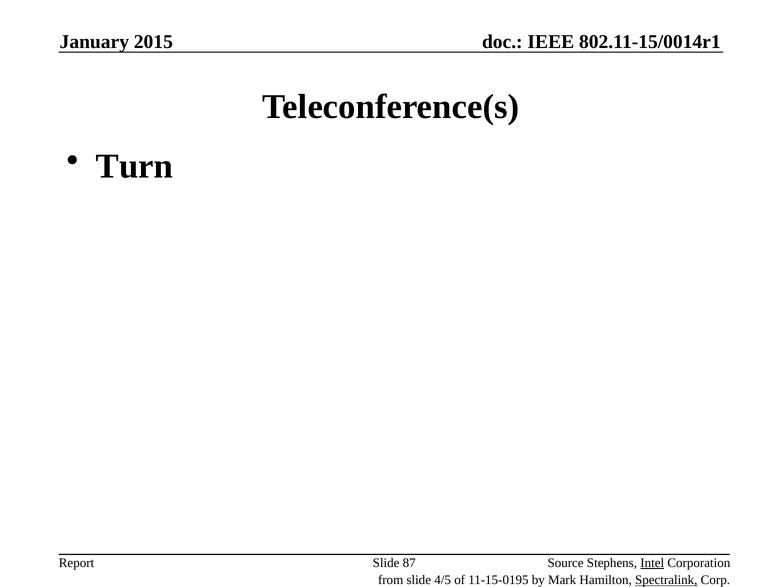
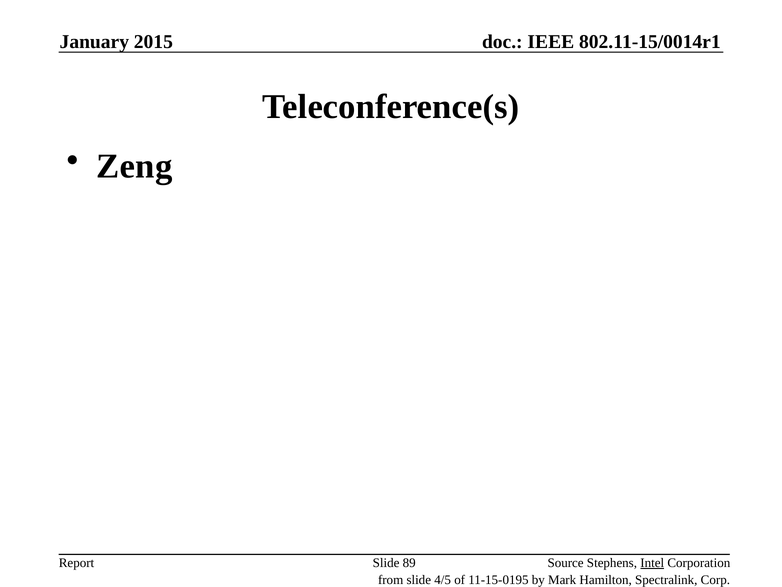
Turn: Turn -> Zeng
87: 87 -> 89
Spectralink underline: present -> none
